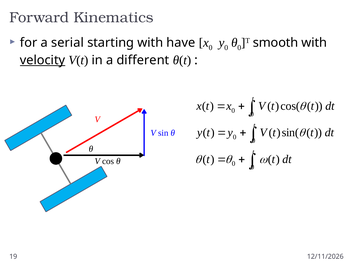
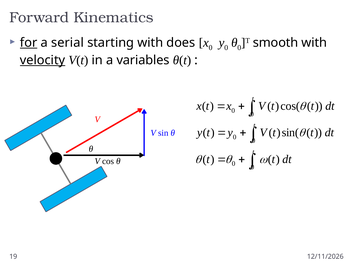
for underline: none -> present
have: have -> does
different: different -> variables
